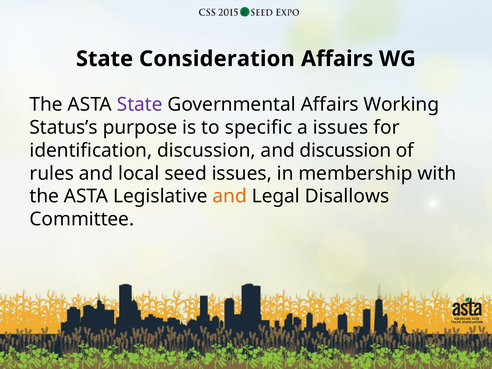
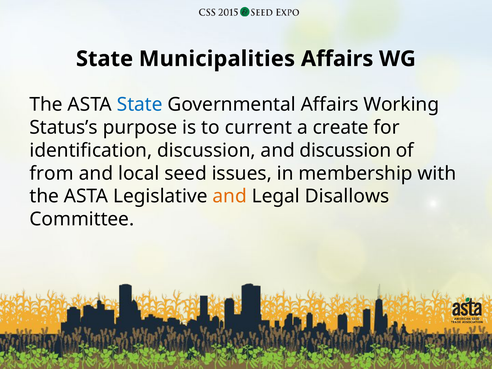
Consideration: Consideration -> Municipalities
State at (140, 105) colour: purple -> blue
specific: specific -> current
a issues: issues -> create
rules: rules -> from
